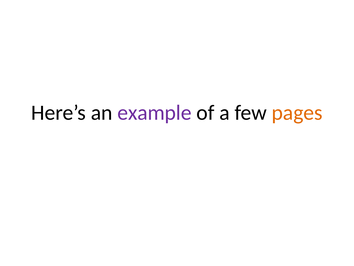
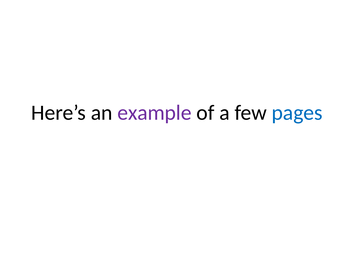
pages colour: orange -> blue
